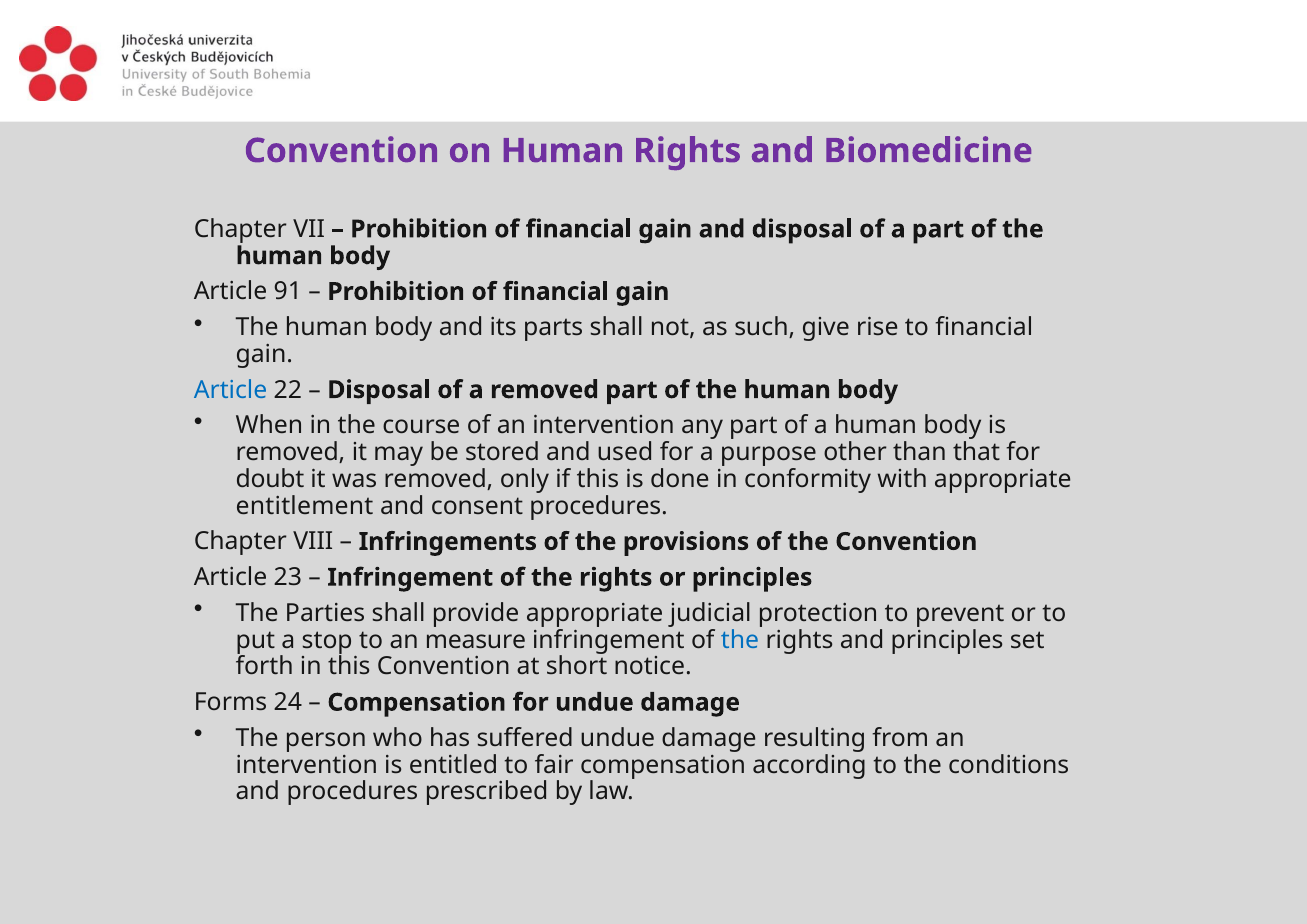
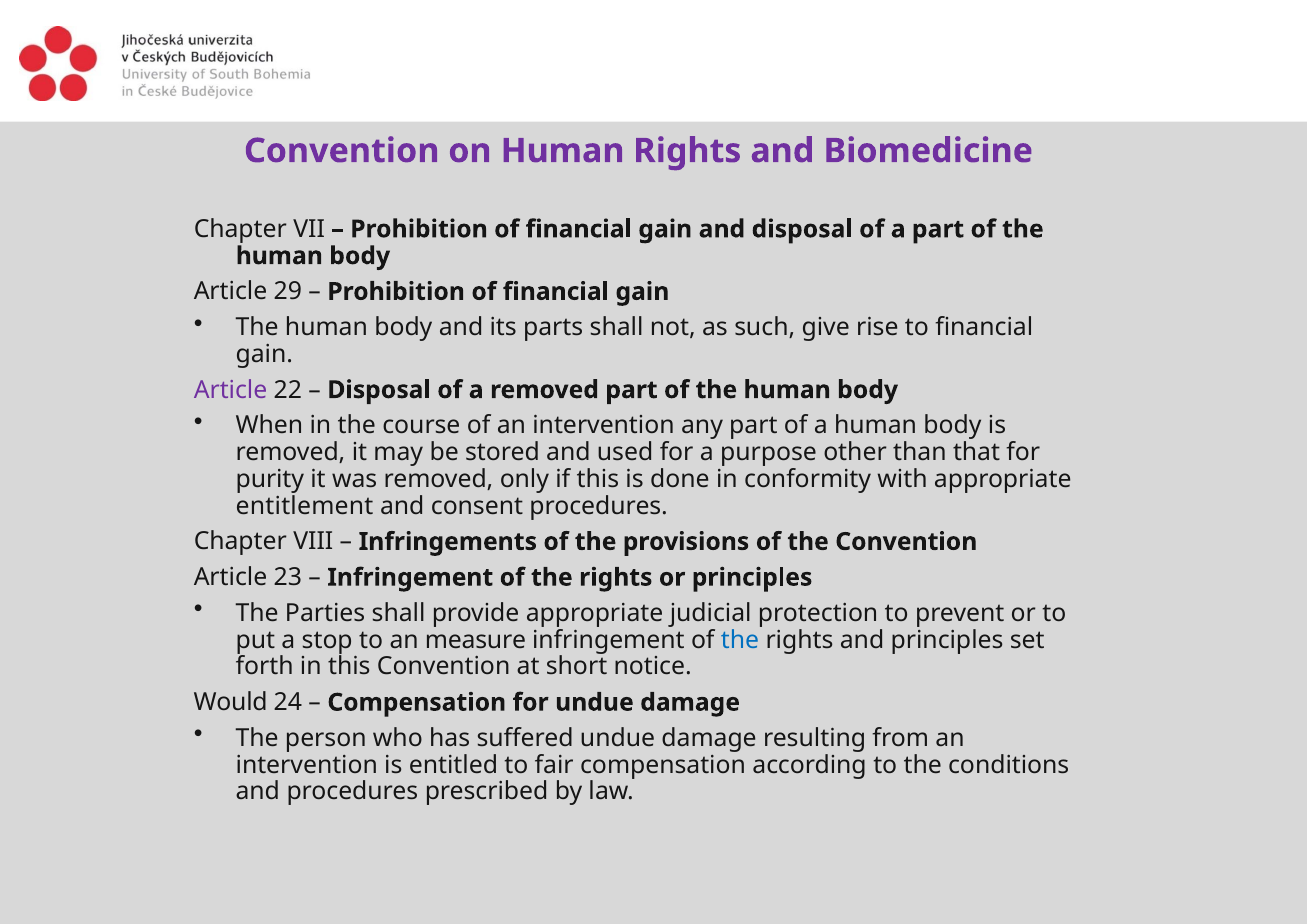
91: 91 -> 29
Article at (231, 390) colour: blue -> purple
doubt: doubt -> purity
Forms: Forms -> Would
